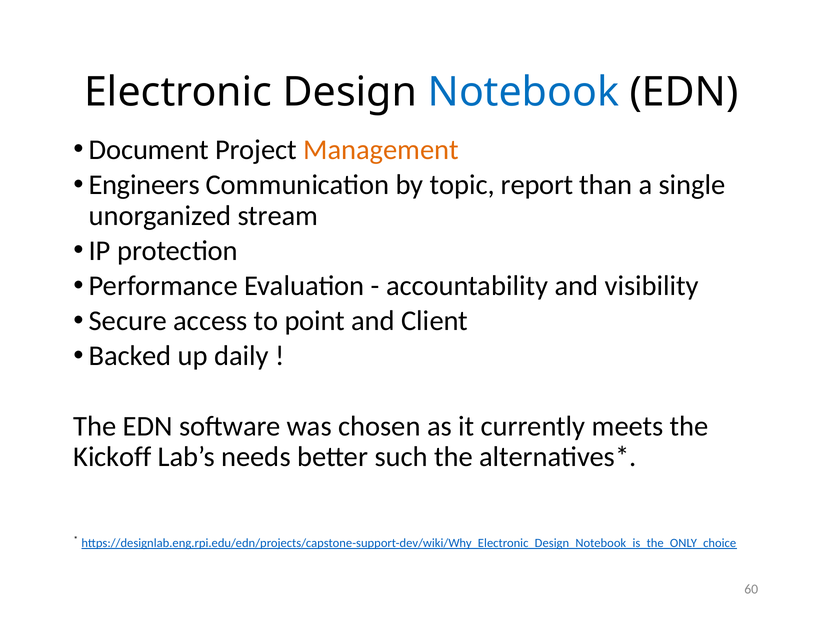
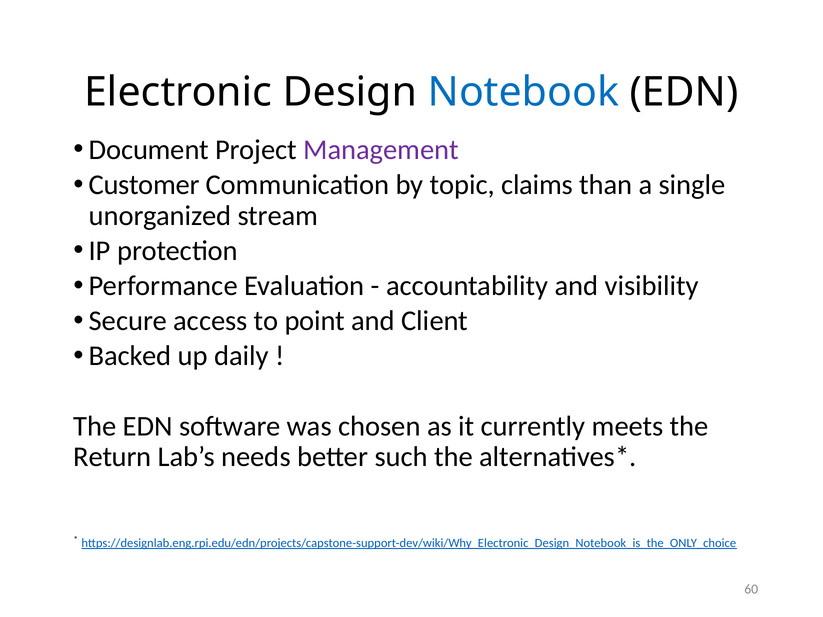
Management colour: orange -> purple
Engineers: Engineers -> Customer
report: report -> claims
Kickoff: Kickoff -> Return
